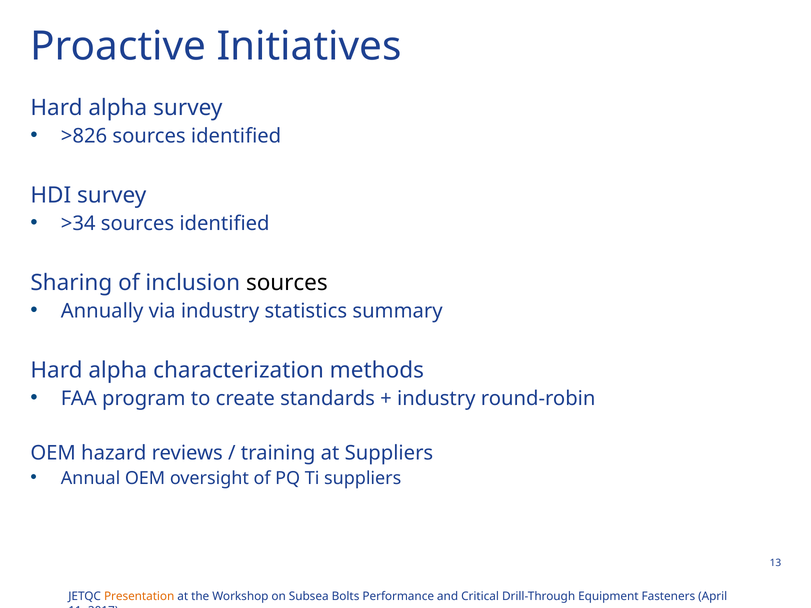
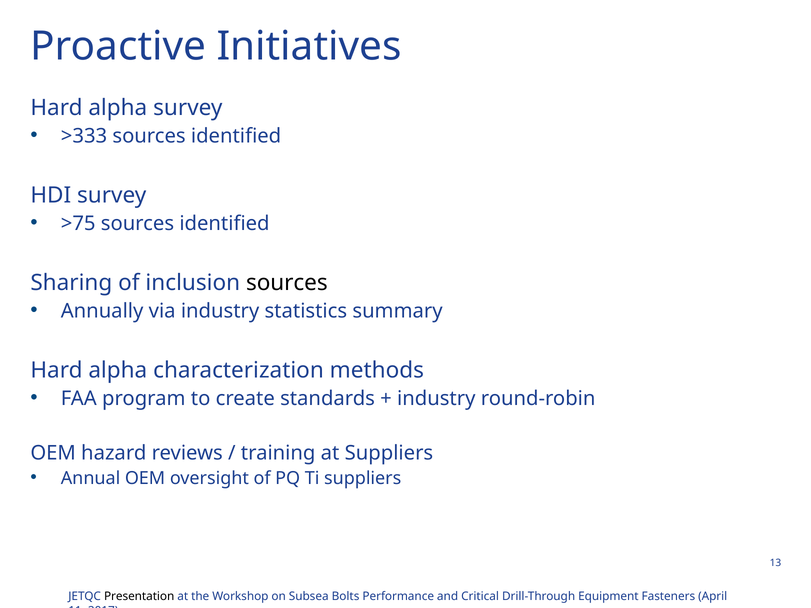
>826: >826 -> >333
>34: >34 -> >75
Presentation colour: orange -> black
